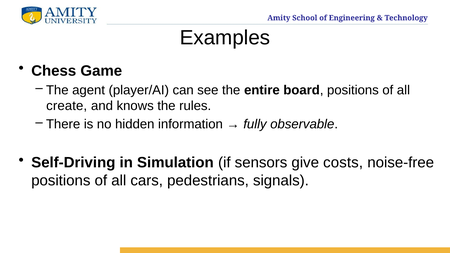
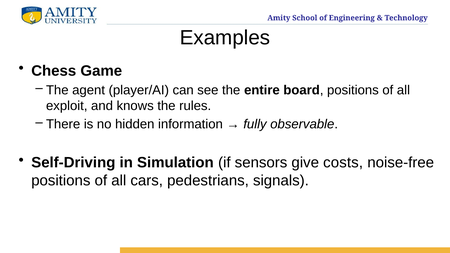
create: create -> exploit
